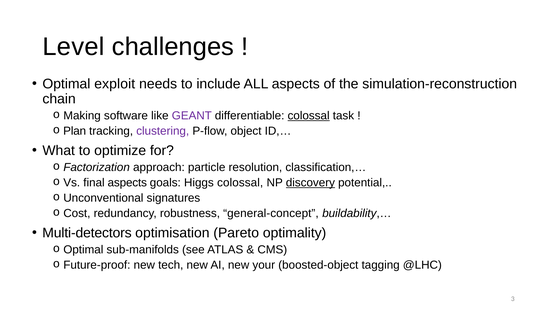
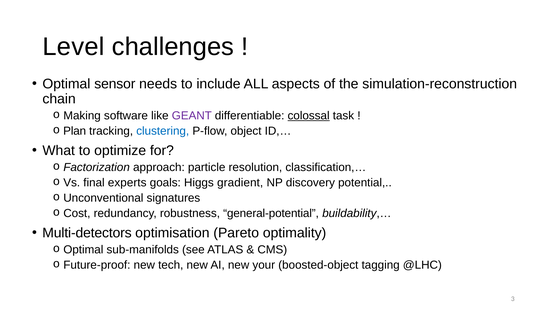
exploit: exploit -> sensor
clustering colour: purple -> blue
final aspects: aspects -> experts
Higgs colossal: colossal -> gradient
discovery underline: present -> none
general-concept: general-concept -> general-potential
